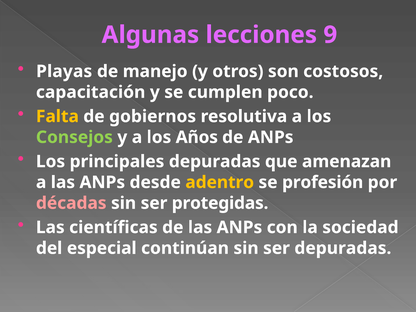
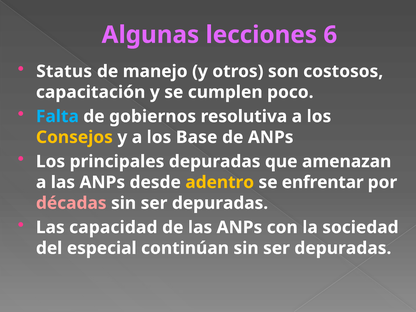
9: 9 -> 6
Playas: Playas -> Status
Falta colour: yellow -> light blue
Consejos colour: light green -> yellow
Años: Años -> Base
profesión: profesión -> enfrentar
protegidas at (220, 203): protegidas -> depuradas
científicas: científicas -> capacidad
